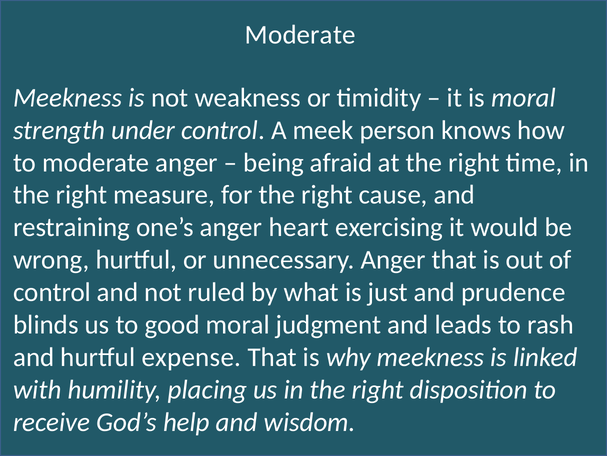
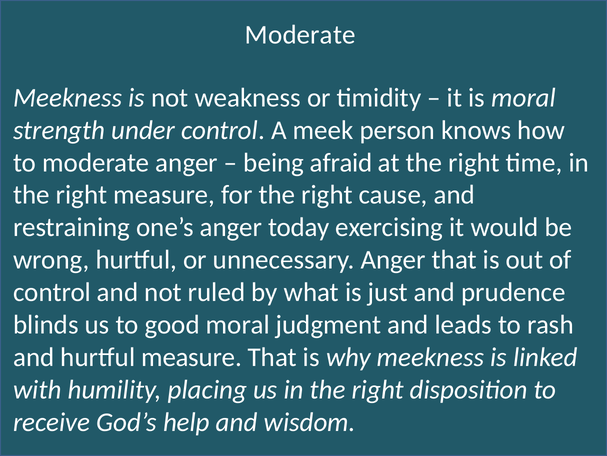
heart: heart -> today
hurtful expense: expense -> measure
